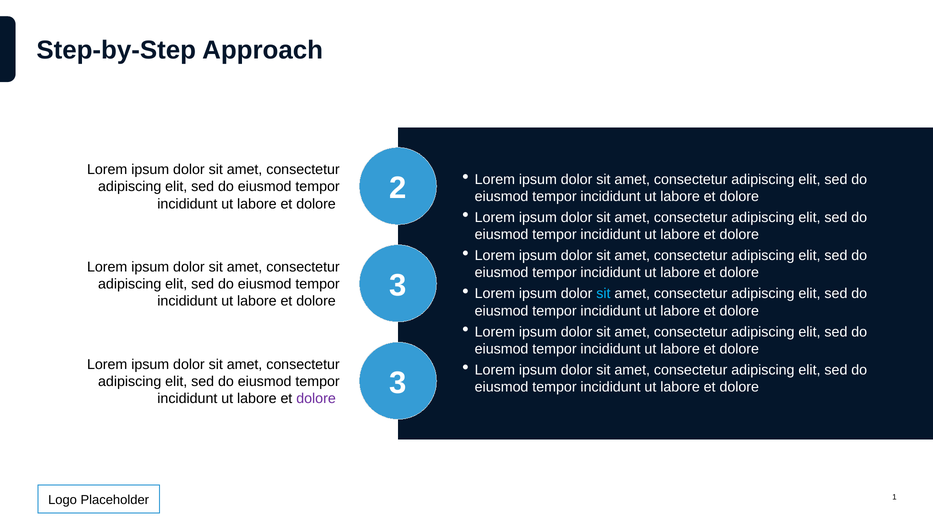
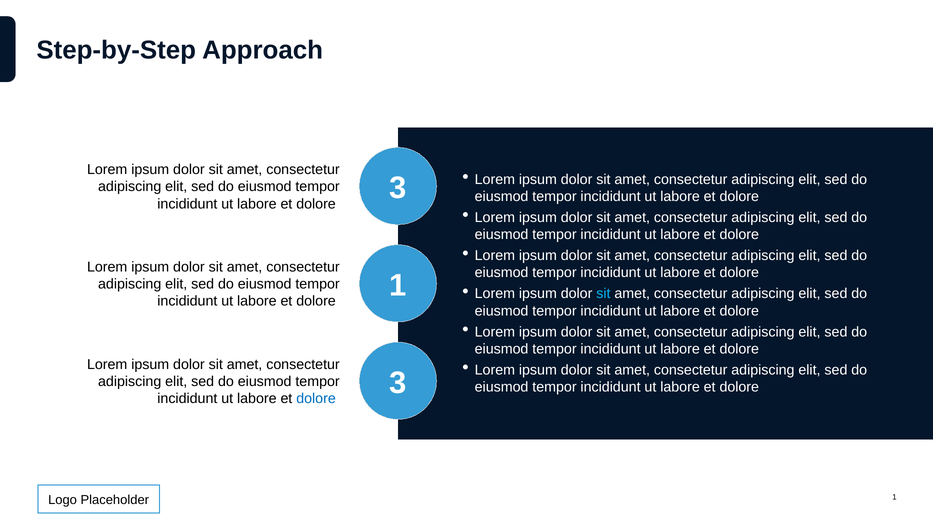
dolore 2: 2 -> 3
dolore 3: 3 -> 1
dolore at (316, 398) colour: purple -> blue
